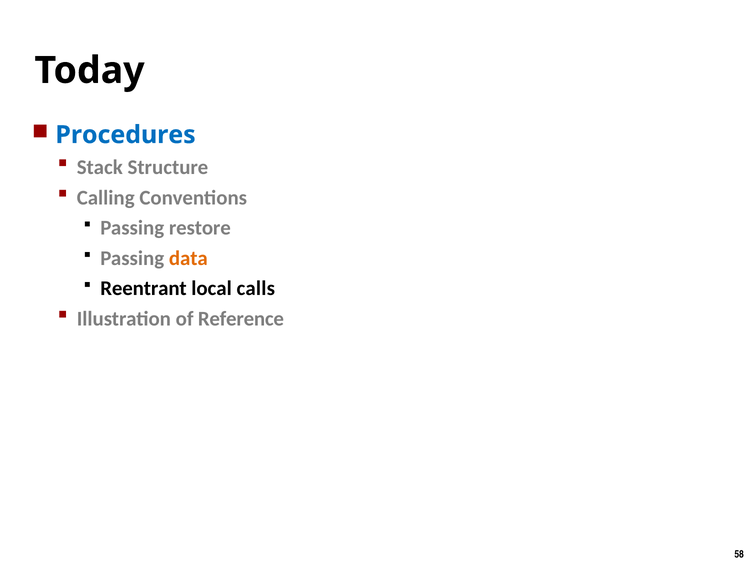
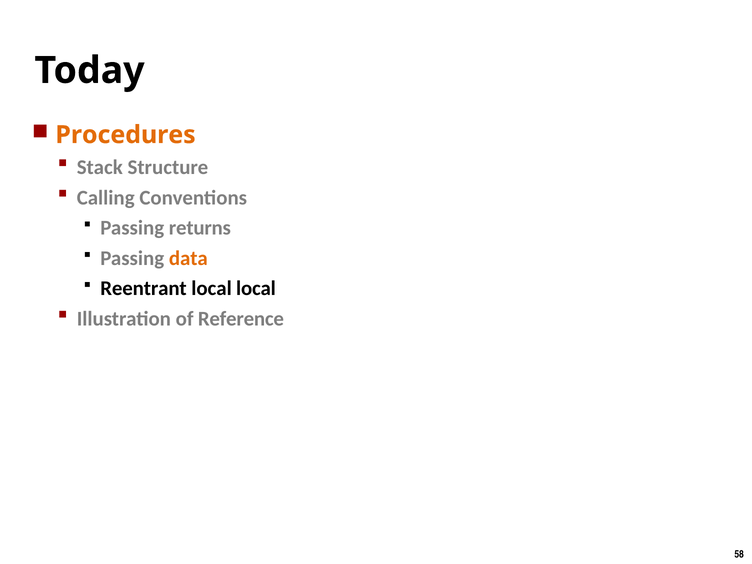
Procedures colour: blue -> orange
restore: restore -> returns
local calls: calls -> local
